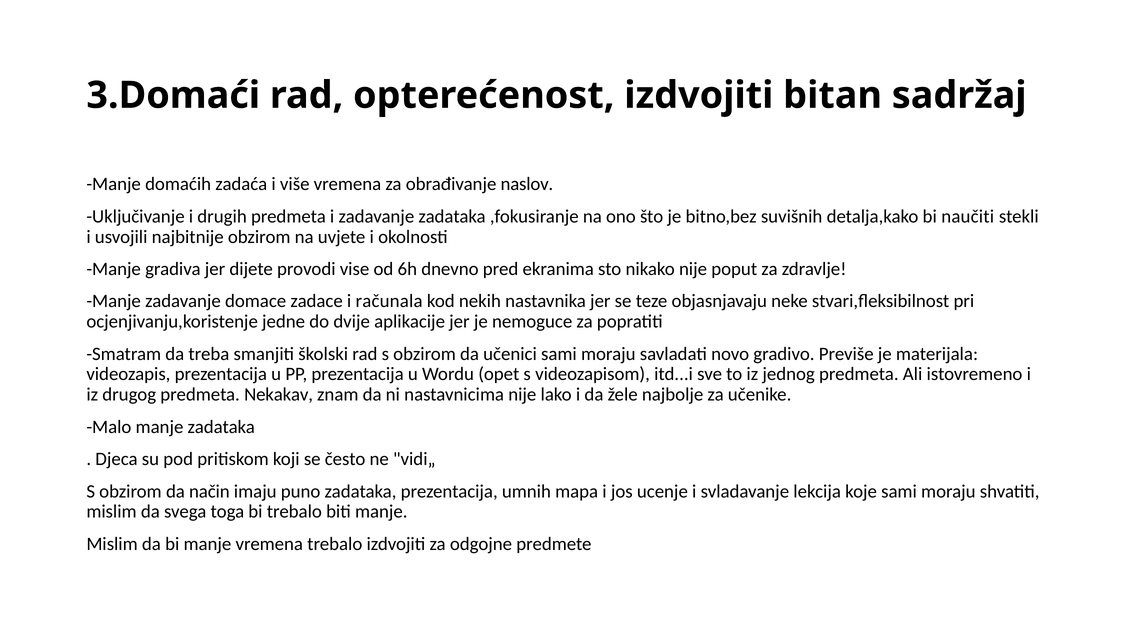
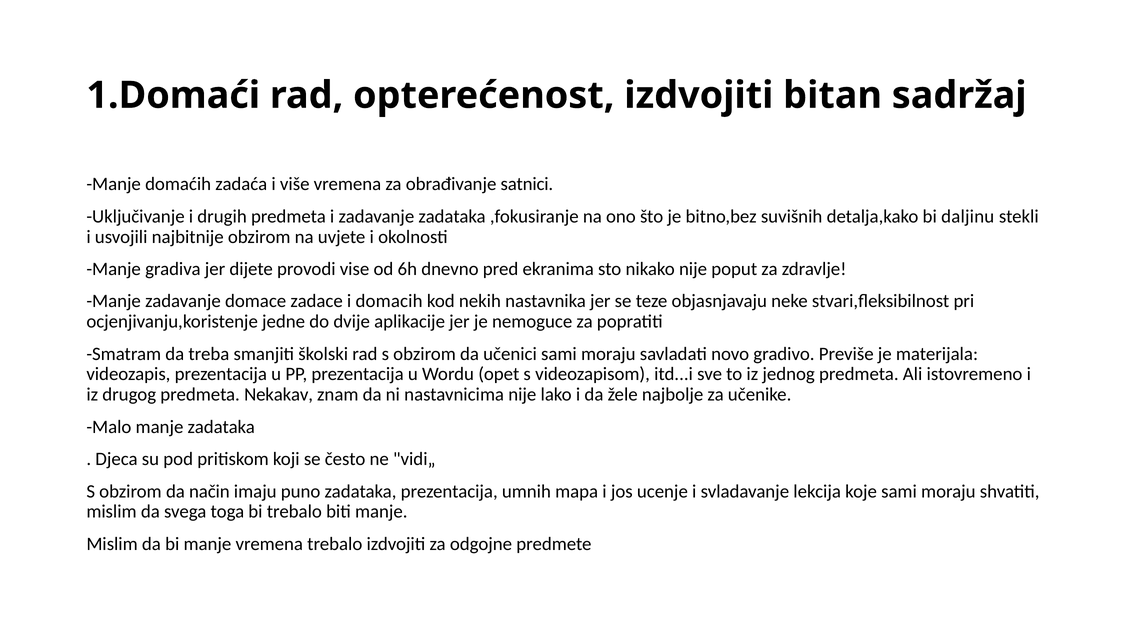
3.Domaći: 3.Domaći -> 1.Domaći
naslov: naslov -> satnici
naučiti: naučiti -> daljinu
računala: računala -> domacih
